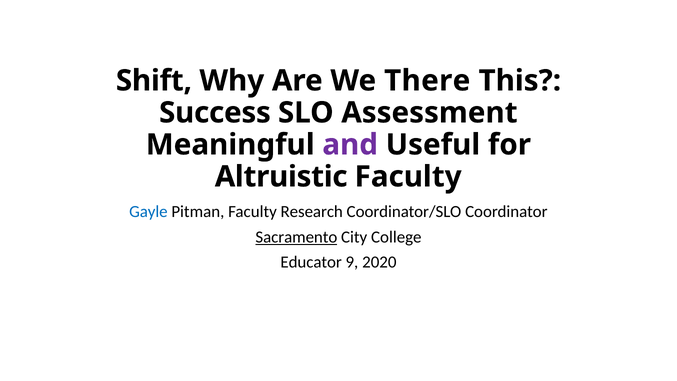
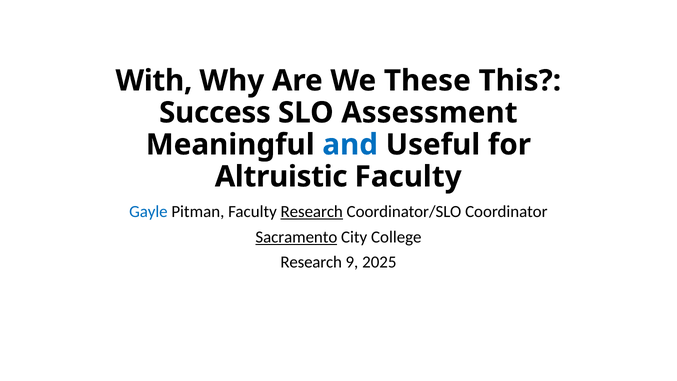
Shift: Shift -> With
There: There -> These
and colour: purple -> blue
Research at (312, 212) underline: none -> present
Educator at (311, 262): Educator -> Research
2020: 2020 -> 2025
